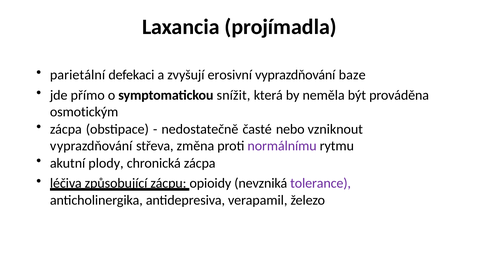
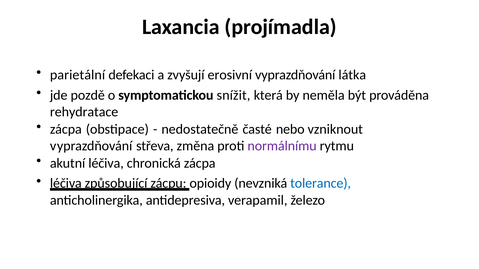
baze: baze -> látka
přímo: přímo -> pozdě
osmotickým: osmotickým -> rehydratace
akutní plody: plody -> léčiva
tolerance colour: purple -> blue
